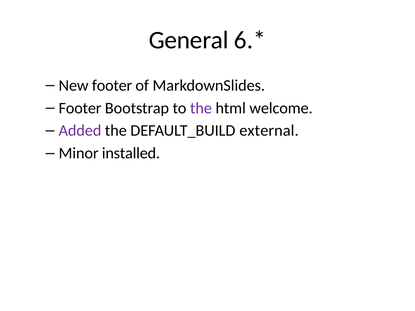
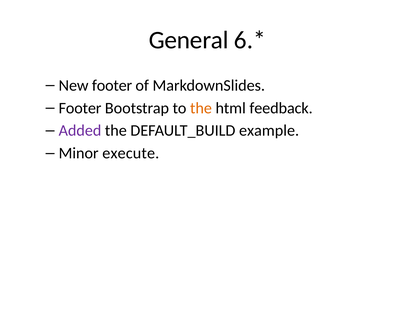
the at (201, 108) colour: purple -> orange
welcome: welcome -> feedback
external: external -> example
installed: installed -> execute
